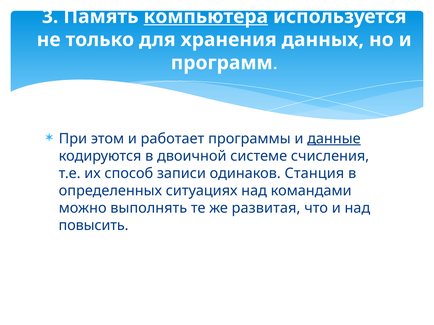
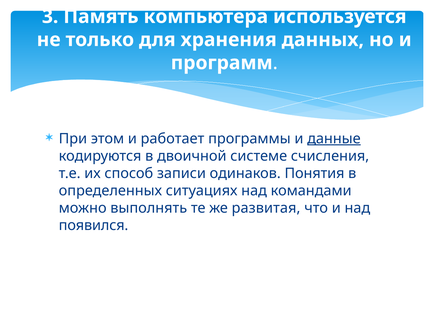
компьютера underline: present -> none
Станция: Станция -> Понятия
повысить: повысить -> появился
